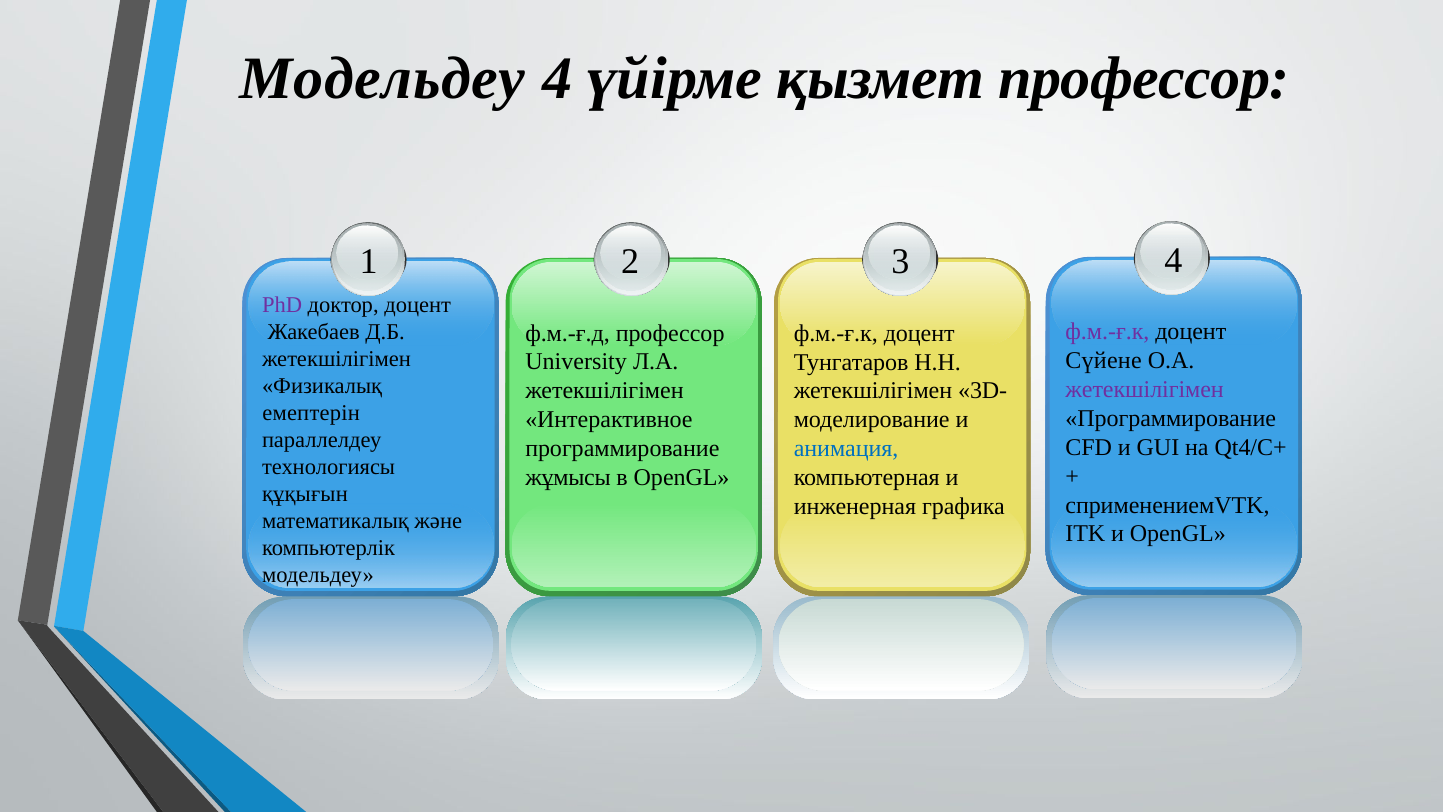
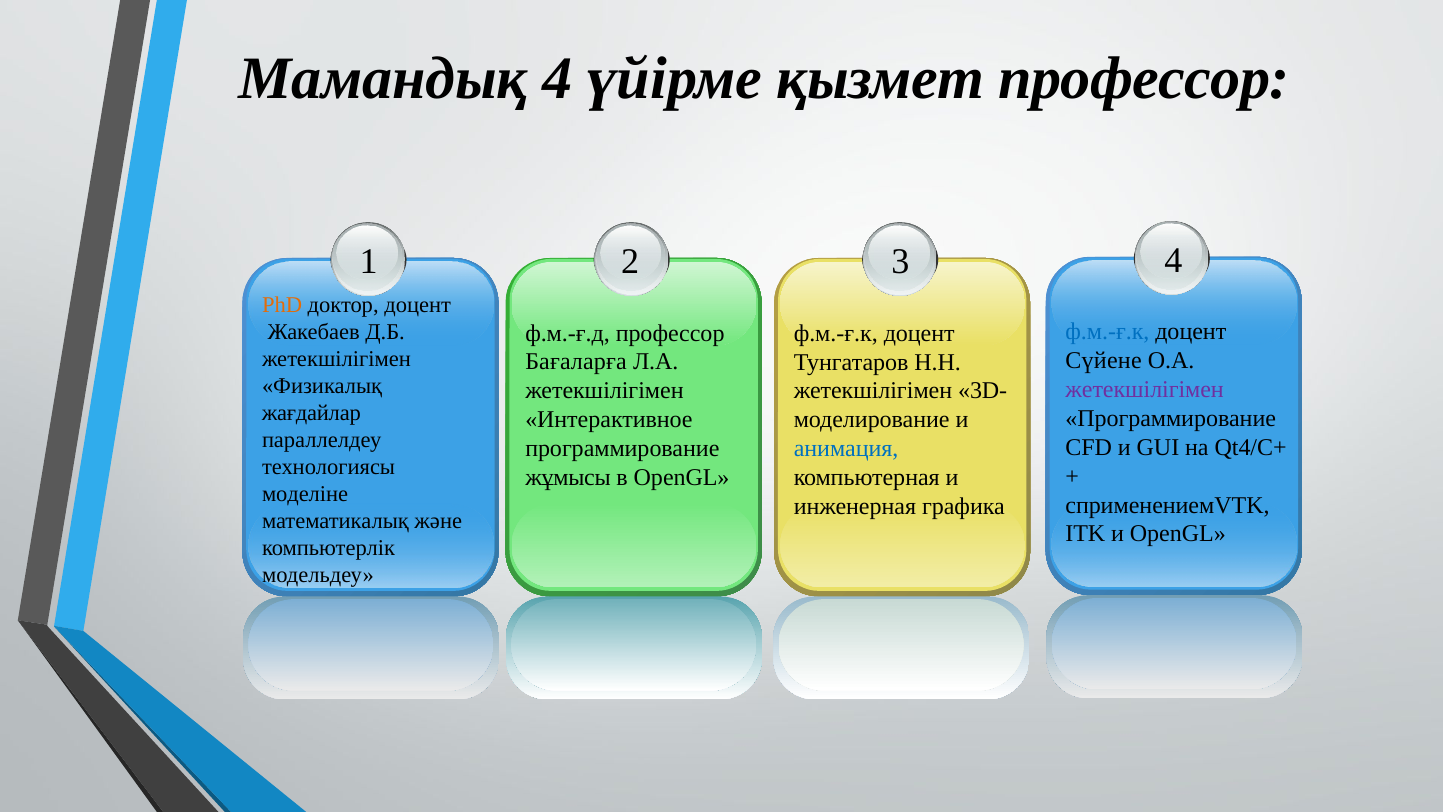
Модельдеу at (383, 78): Модельдеу -> Мамандық
PhD colour: purple -> orange
ф.м.-ғ.к at (1107, 332) colour: purple -> blue
University: University -> Бағаларға
емептерін: емептерін -> жағдайлар
құқығын: құқығын -> моделіне
